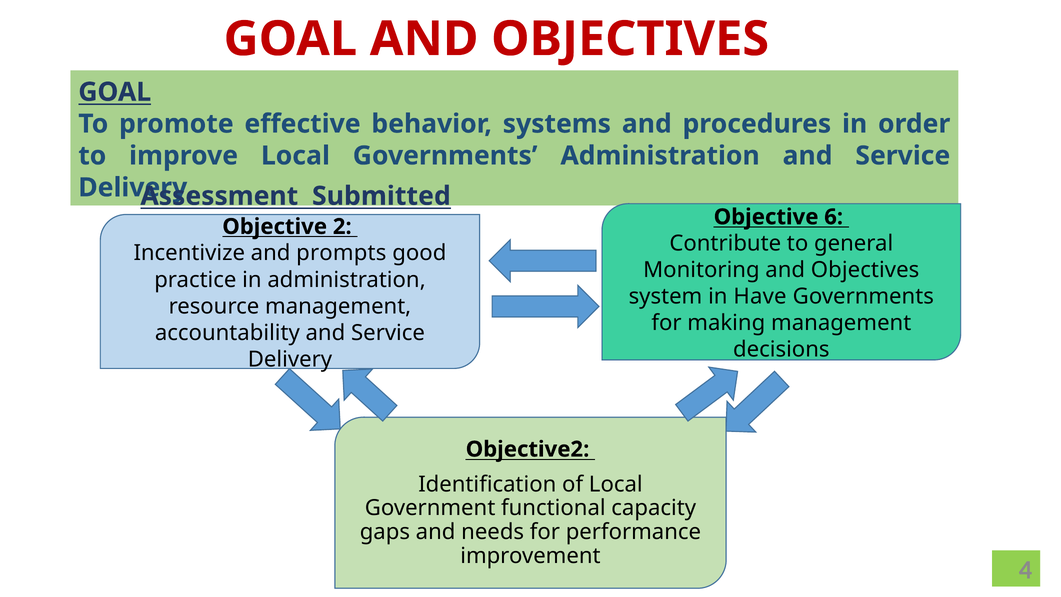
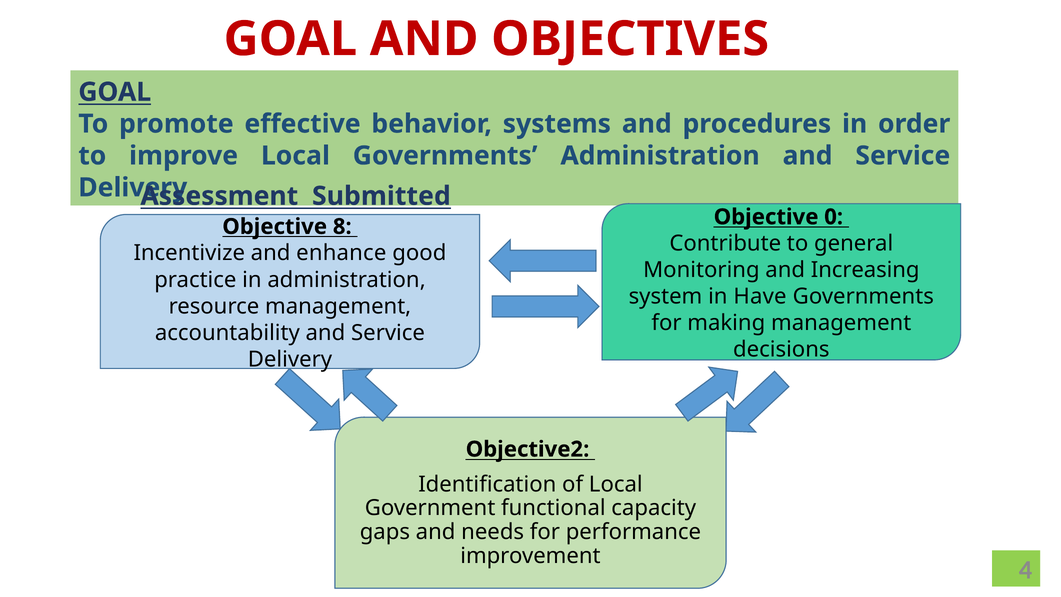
6: 6 -> 0
2: 2 -> 8
prompts: prompts -> enhance
Monitoring and Objectives: Objectives -> Increasing
